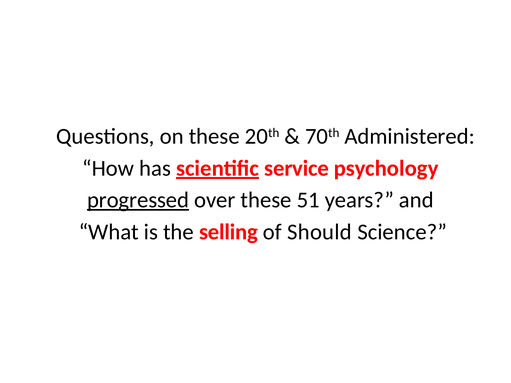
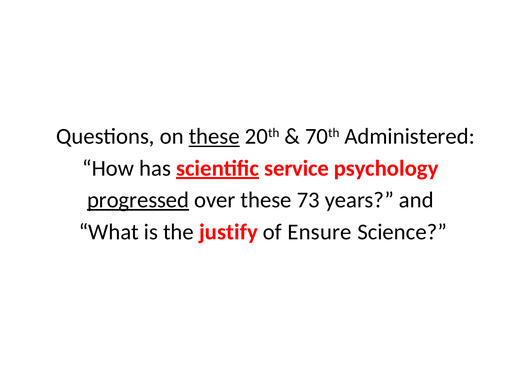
these at (214, 137) underline: none -> present
51: 51 -> 73
selling: selling -> justify
Should: Should -> Ensure
